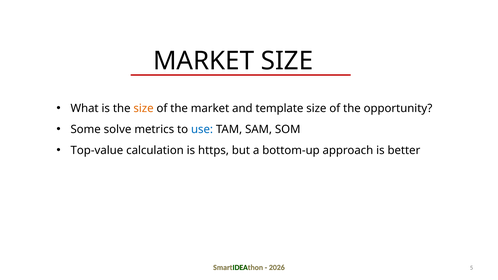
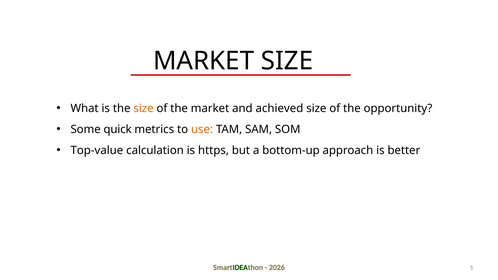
template: template -> achieved
solve: solve -> quick
use colour: blue -> orange
